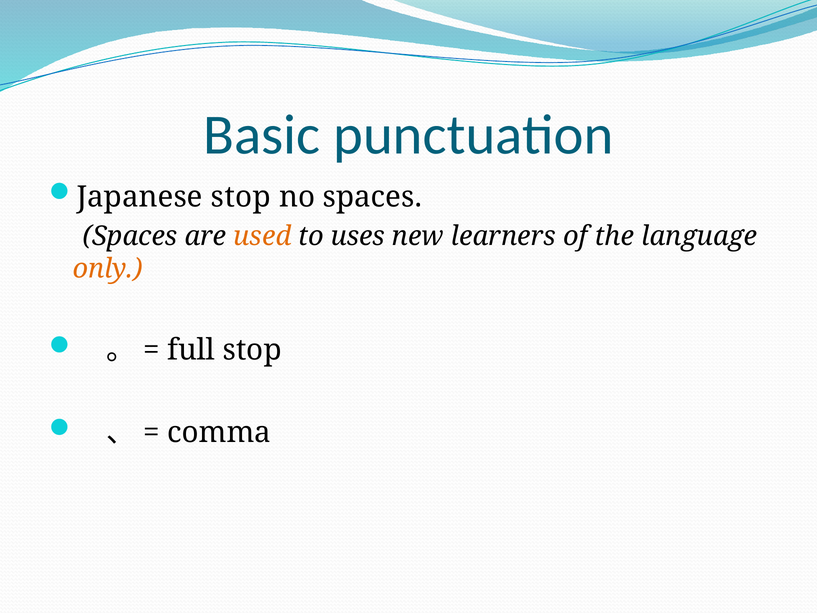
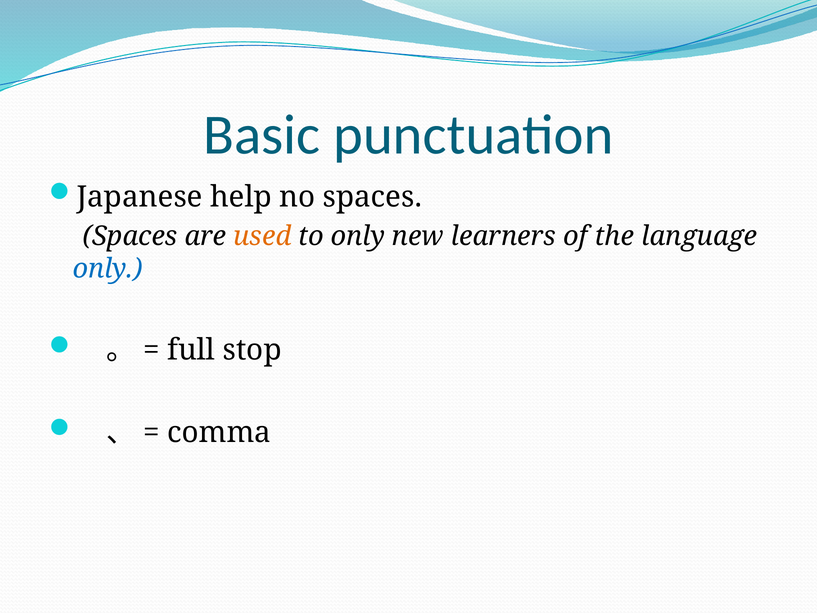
Japanese stop: stop -> help
to uses: uses -> only
only at (108, 269) colour: orange -> blue
